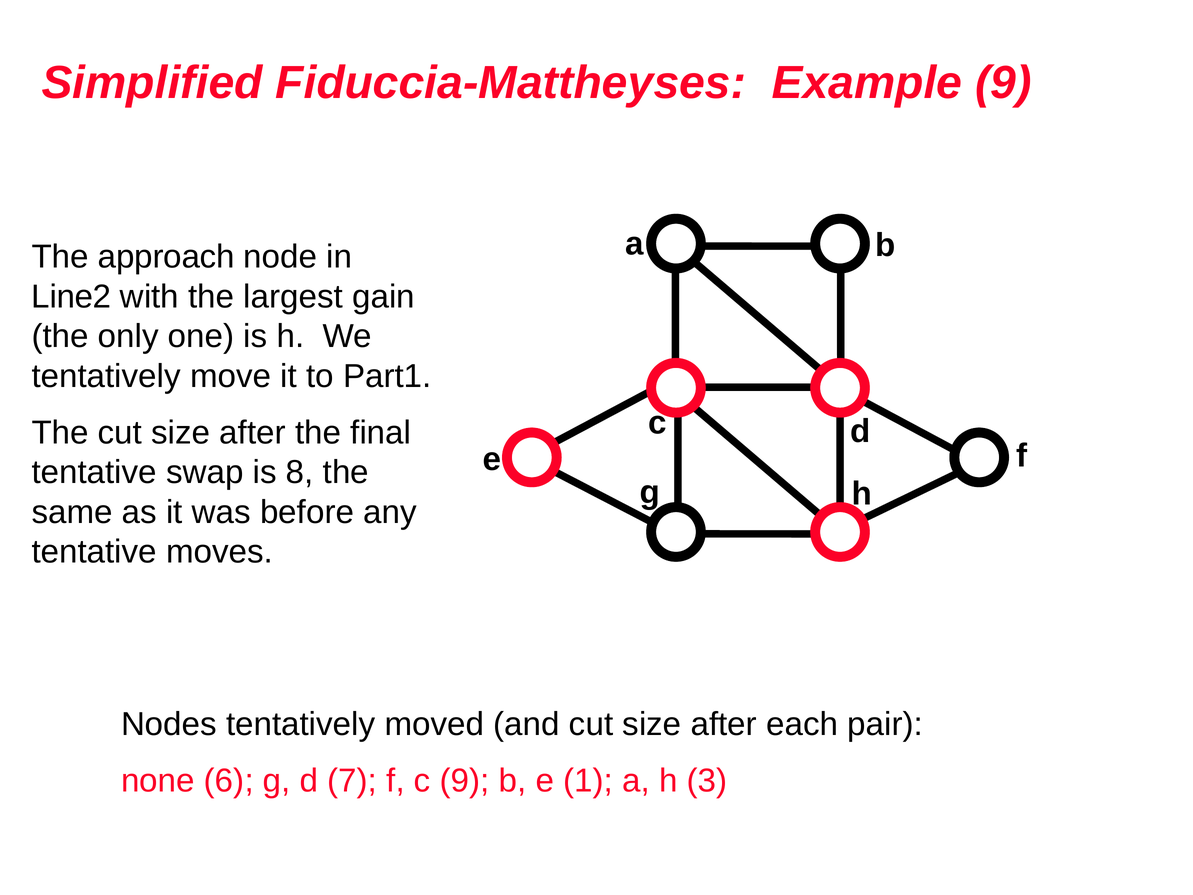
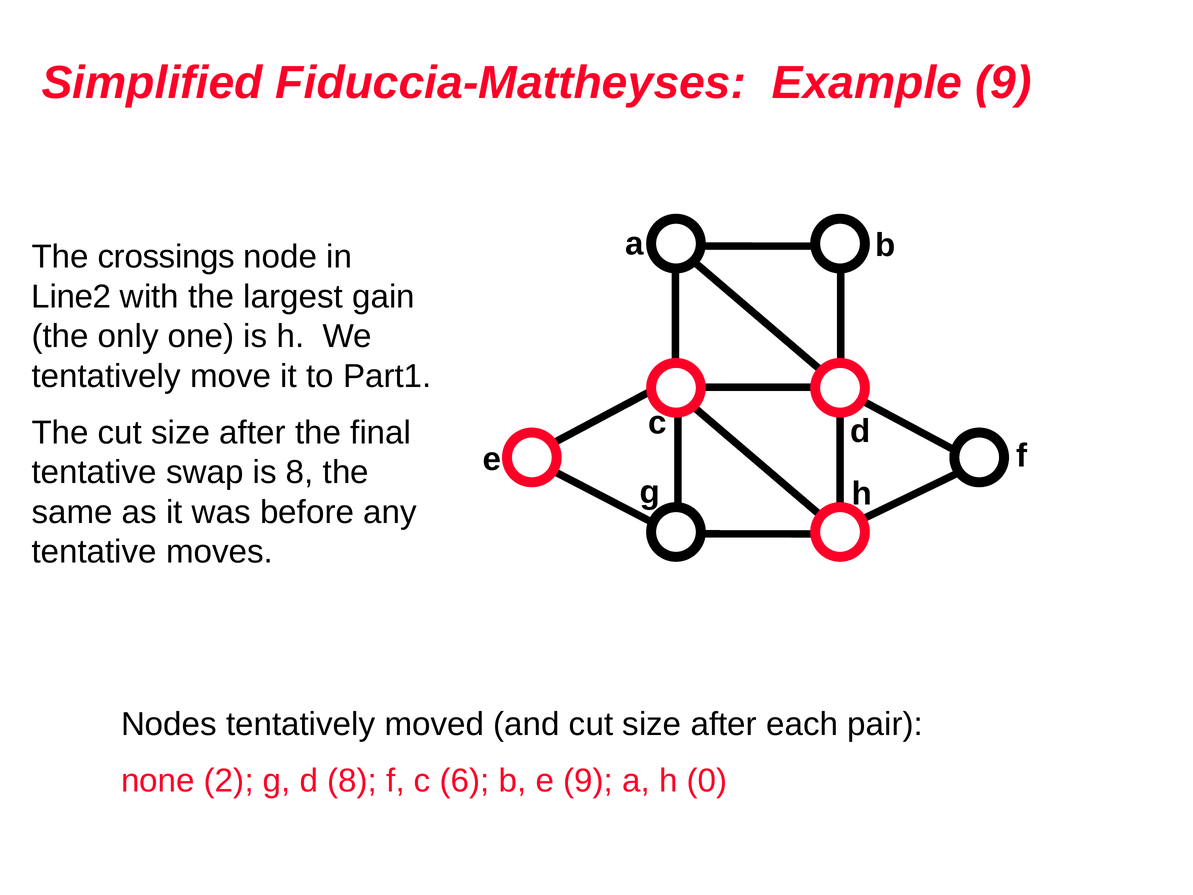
approach: approach -> crossings
6: 6 -> 2
d 7: 7 -> 8
c 9: 9 -> 6
e 1: 1 -> 9
3: 3 -> 0
